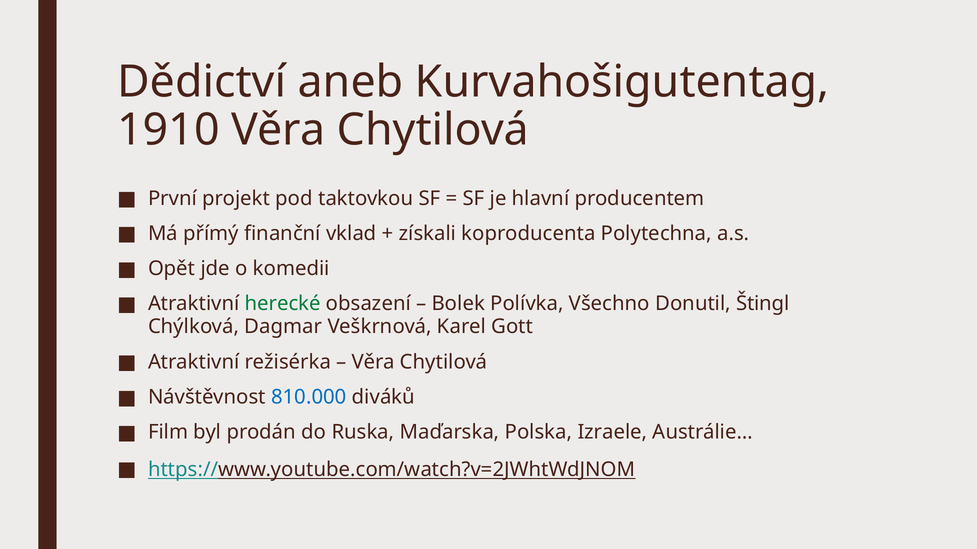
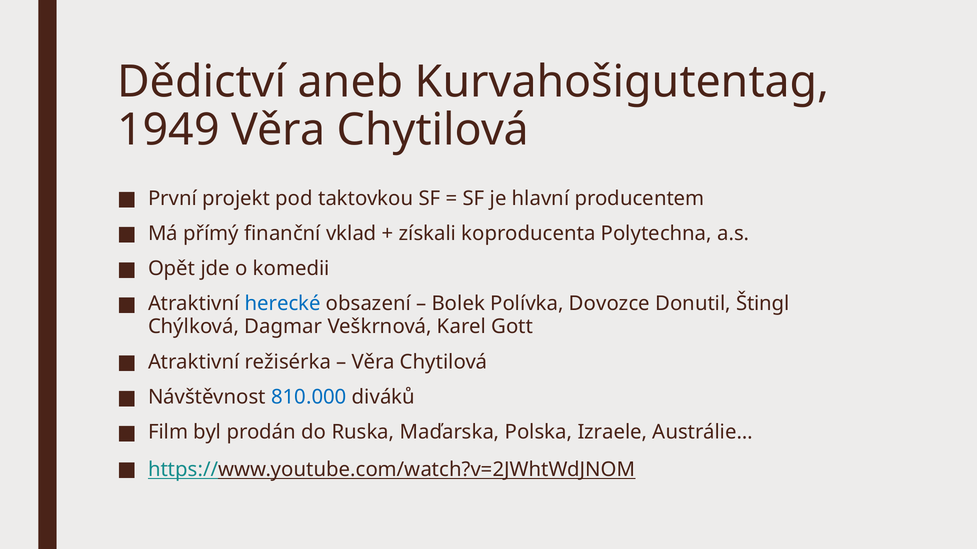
1910: 1910 -> 1949
herecké colour: green -> blue
Všechno: Všechno -> Dovozce
